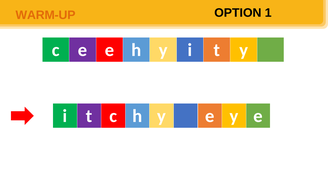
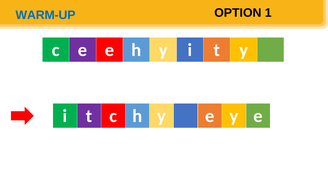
WARM-UP colour: orange -> blue
